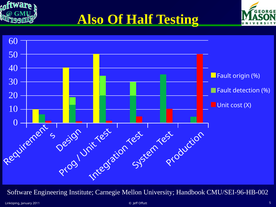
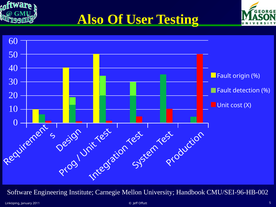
Half: Half -> User
